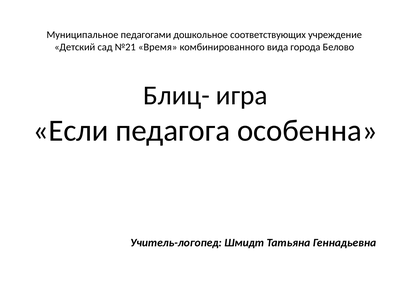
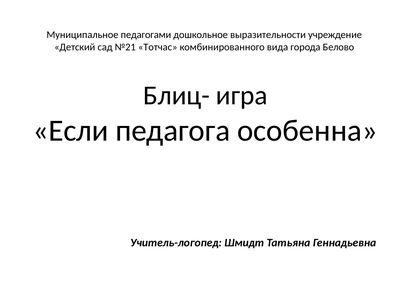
соответствующих: соответствующих -> выразительности
Время: Время -> Тотчас
